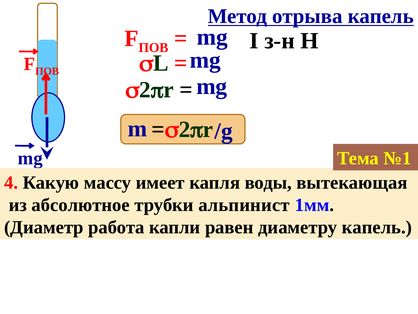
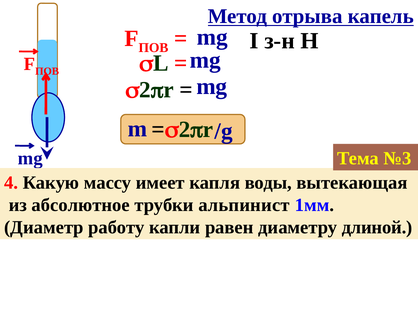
№1: №1 -> №3
работа: работа -> работу
диаметру капель: капель -> длиной
